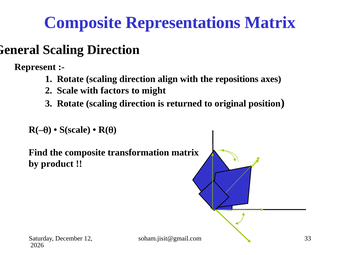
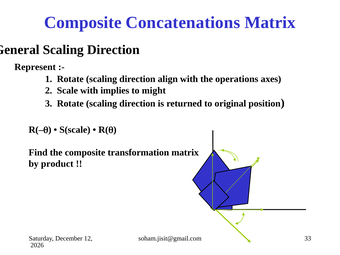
Representations: Representations -> Concatenations
repositions: repositions -> operations
factors: factors -> implies
